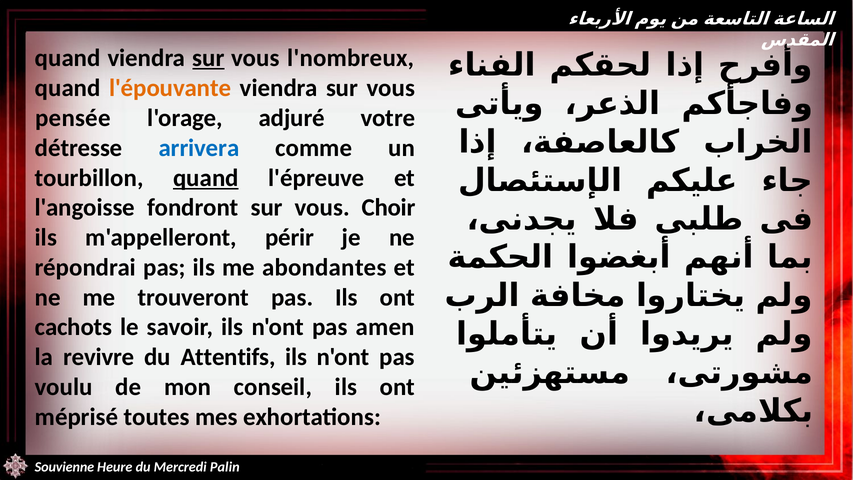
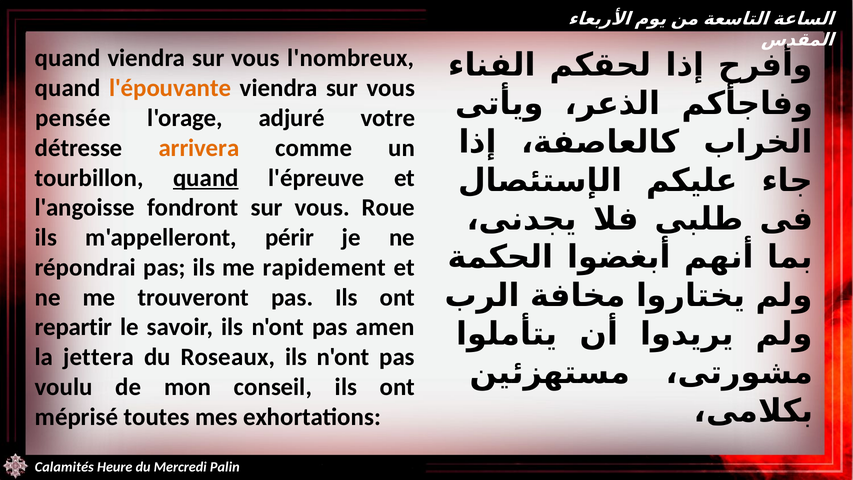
sur at (208, 58) underline: present -> none
arrivera colour: blue -> orange
Choir: Choir -> Roue
abondantes: abondantes -> rapidement
cachots: cachots -> repartir
revivre: revivre -> jettera
Attentifs: Attentifs -> Roseaux
Souvienne: Souvienne -> Calamités
